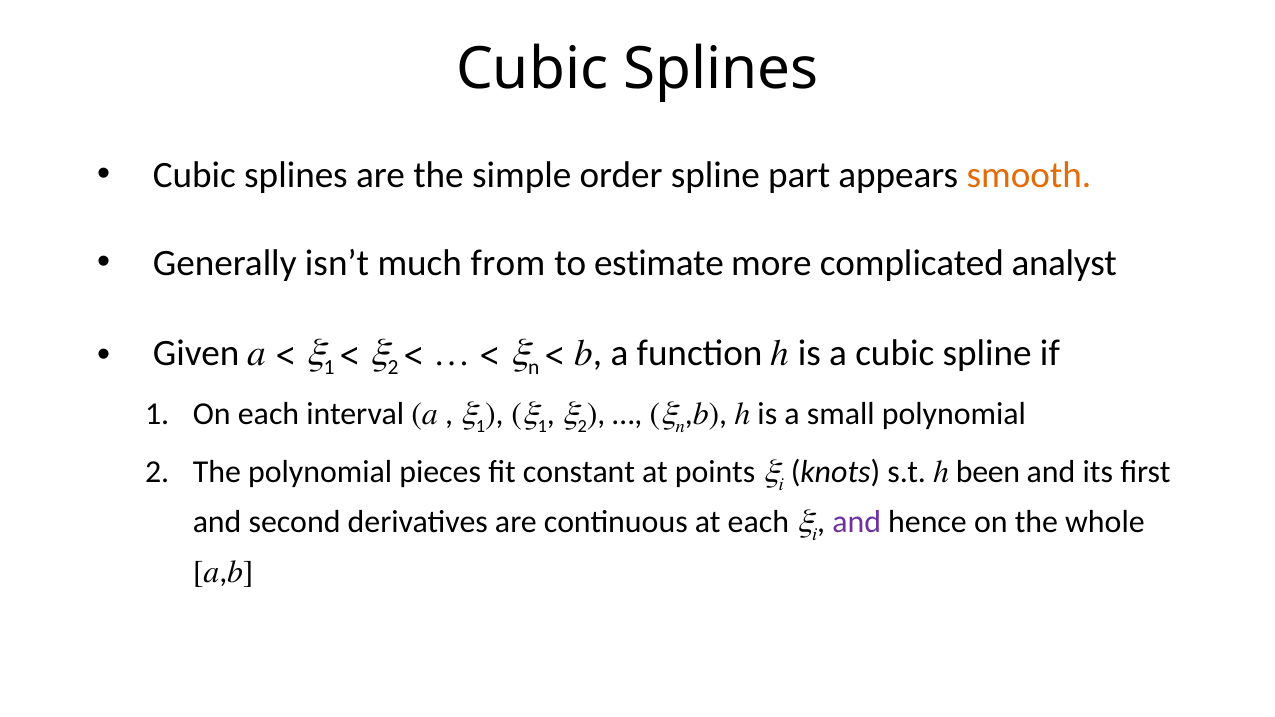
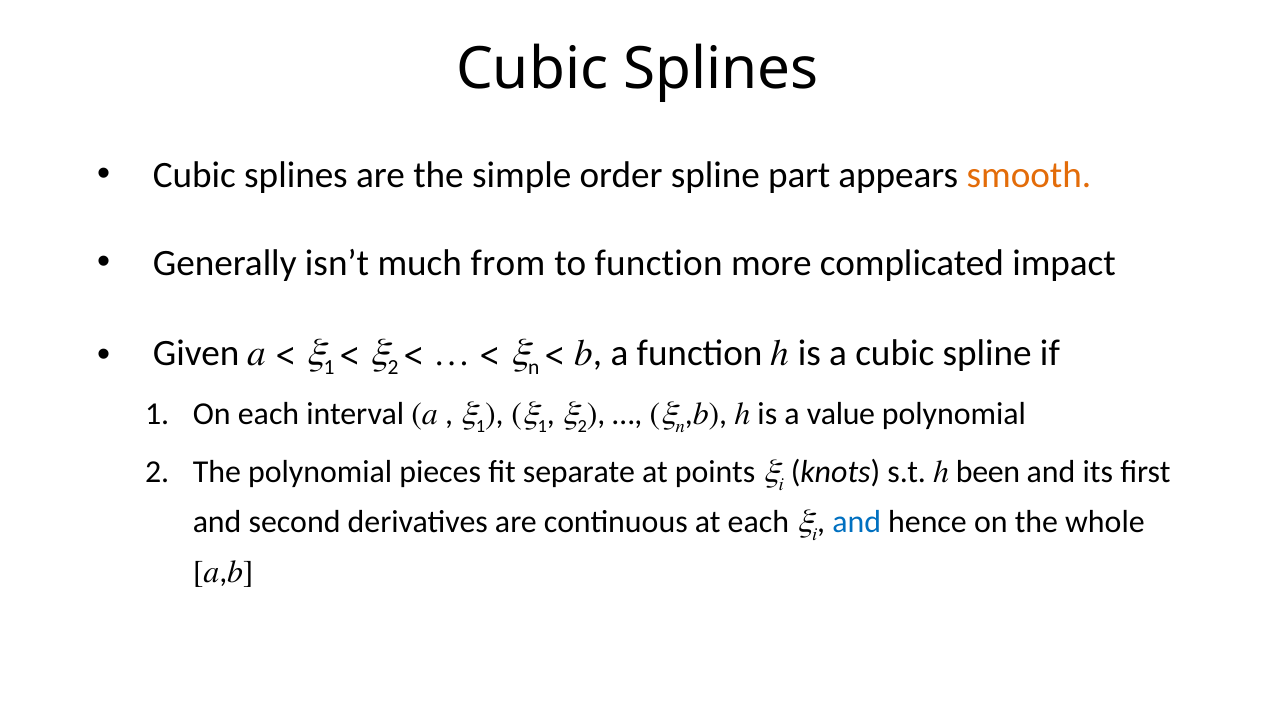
to estimate: estimate -> function
analyst: analyst -> impact
small: small -> value
constant: constant -> separate
and at (857, 523) colour: purple -> blue
